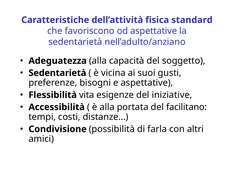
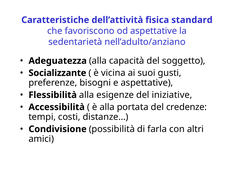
Sedentarietà at (57, 73): Sedentarietà -> Socializzante
Flessibilità vita: vita -> alla
facilitano: facilitano -> credenze
